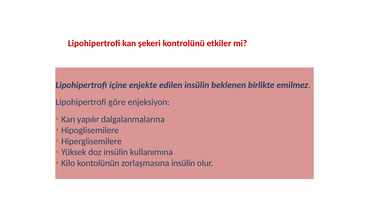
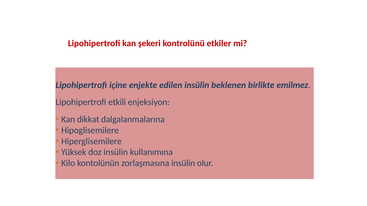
göre: göre -> etkili
yapılır: yapılır -> dikkat
